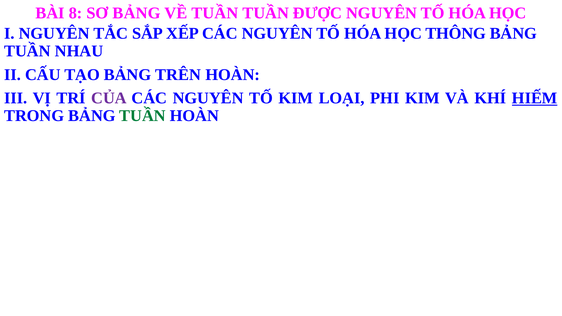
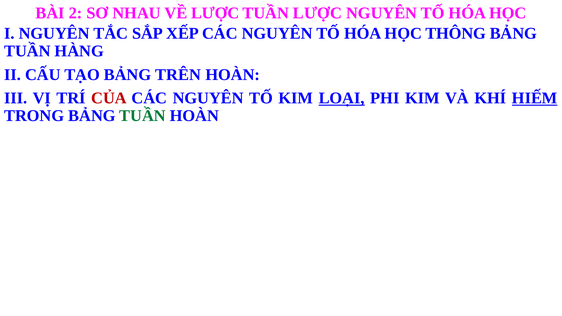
8: 8 -> 2
SƠ BẢNG: BẢNG -> NHAU
VỀ TUẦN: TUẦN -> LƯỢC
TUẦN ĐƯỢC: ĐƯỢC -> LƯỢC
NHAU: NHAU -> HÀNG
CỦA colour: purple -> red
LOẠI underline: none -> present
